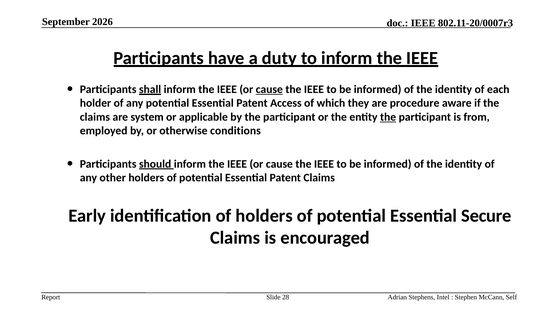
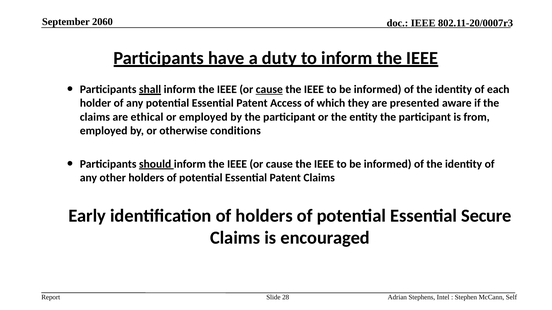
2026: 2026 -> 2060
procedure: procedure -> presented
system: system -> ethical
or applicable: applicable -> employed
the at (388, 117) underline: present -> none
